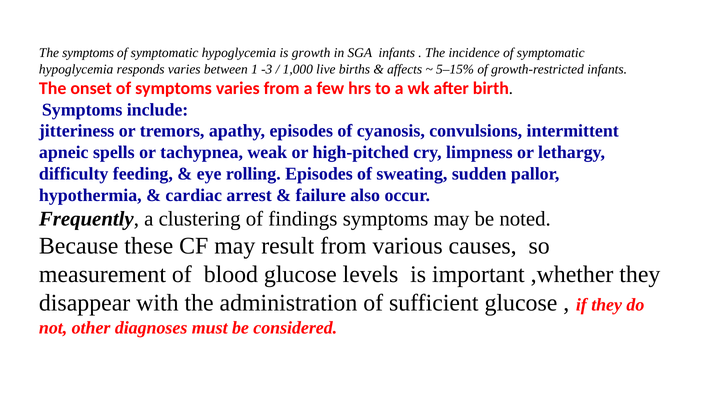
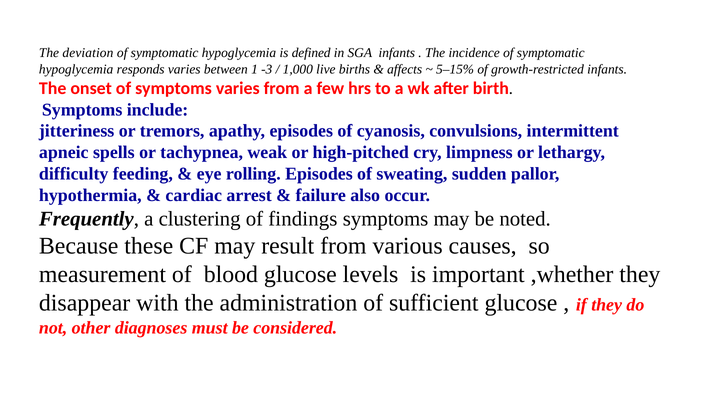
The symptoms: symptoms -> deviation
growth: growth -> defined
